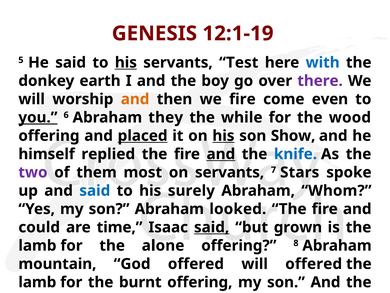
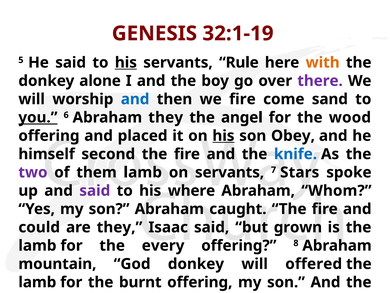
12:1-19: 12:1-19 -> 32:1-19
Test: Test -> Rule
with colour: blue -> orange
earth: earth -> alone
and at (135, 99) colour: orange -> blue
even: even -> sand
while: while -> angel
placed underline: present -> none
Show: Show -> Obey
replied: replied -> second
and at (221, 154) underline: present -> none
them most: most -> lamb
said at (95, 190) colour: blue -> purple
surely: surely -> where
looked: looked -> caught
are time: time -> they
said at (212, 227) underline: present -> none
alone: alone -> every
God offered: offered -> donkey
